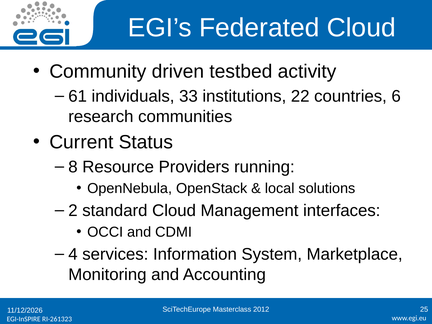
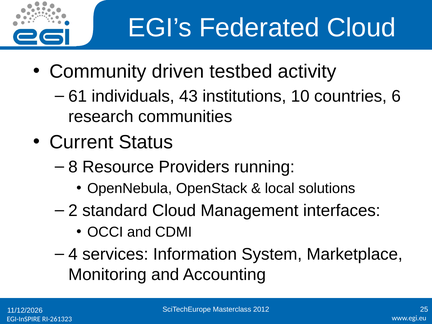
33: 33 -> 43
22: 22 -> 10
